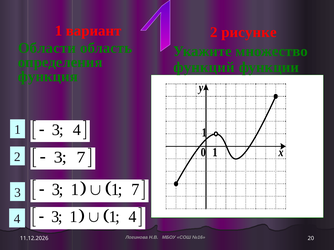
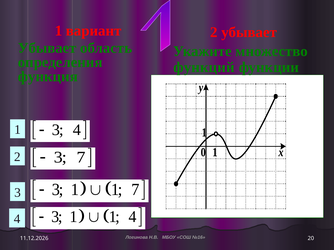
2 рисунке: рисунке -> убывает
Области at (47, 48): Области -> Убывает
